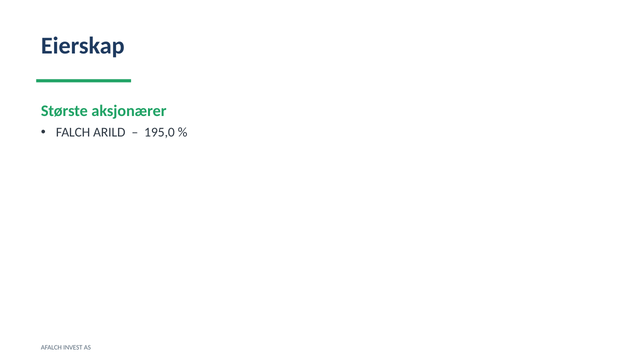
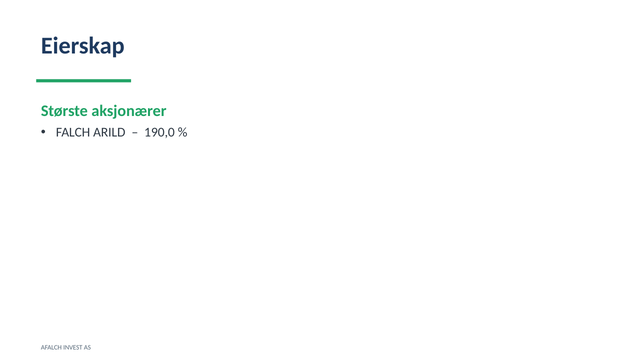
195,0: 195,0 -> 190,0
